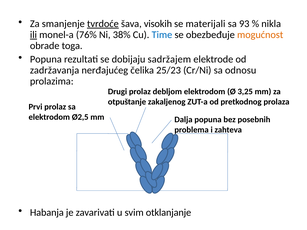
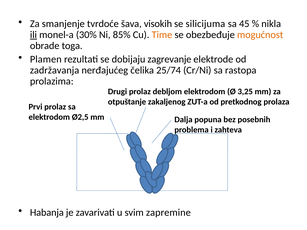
tvrdoće underline: present -> none
materijali: materijali -> silicijuma
93: 93 -> 45
76%: 76% -> 30%
38%: 38% -> 85%
Time colour: blue -> orange
Popuna at (46, 59): Popuna -> Plamen
sadržajem: sadržajem -> zagrevanje
25/23: 25/23 -> 25/74
odnosu: odnosu -> rastopa
otklanjanje: otklanjanje -> zapremine
